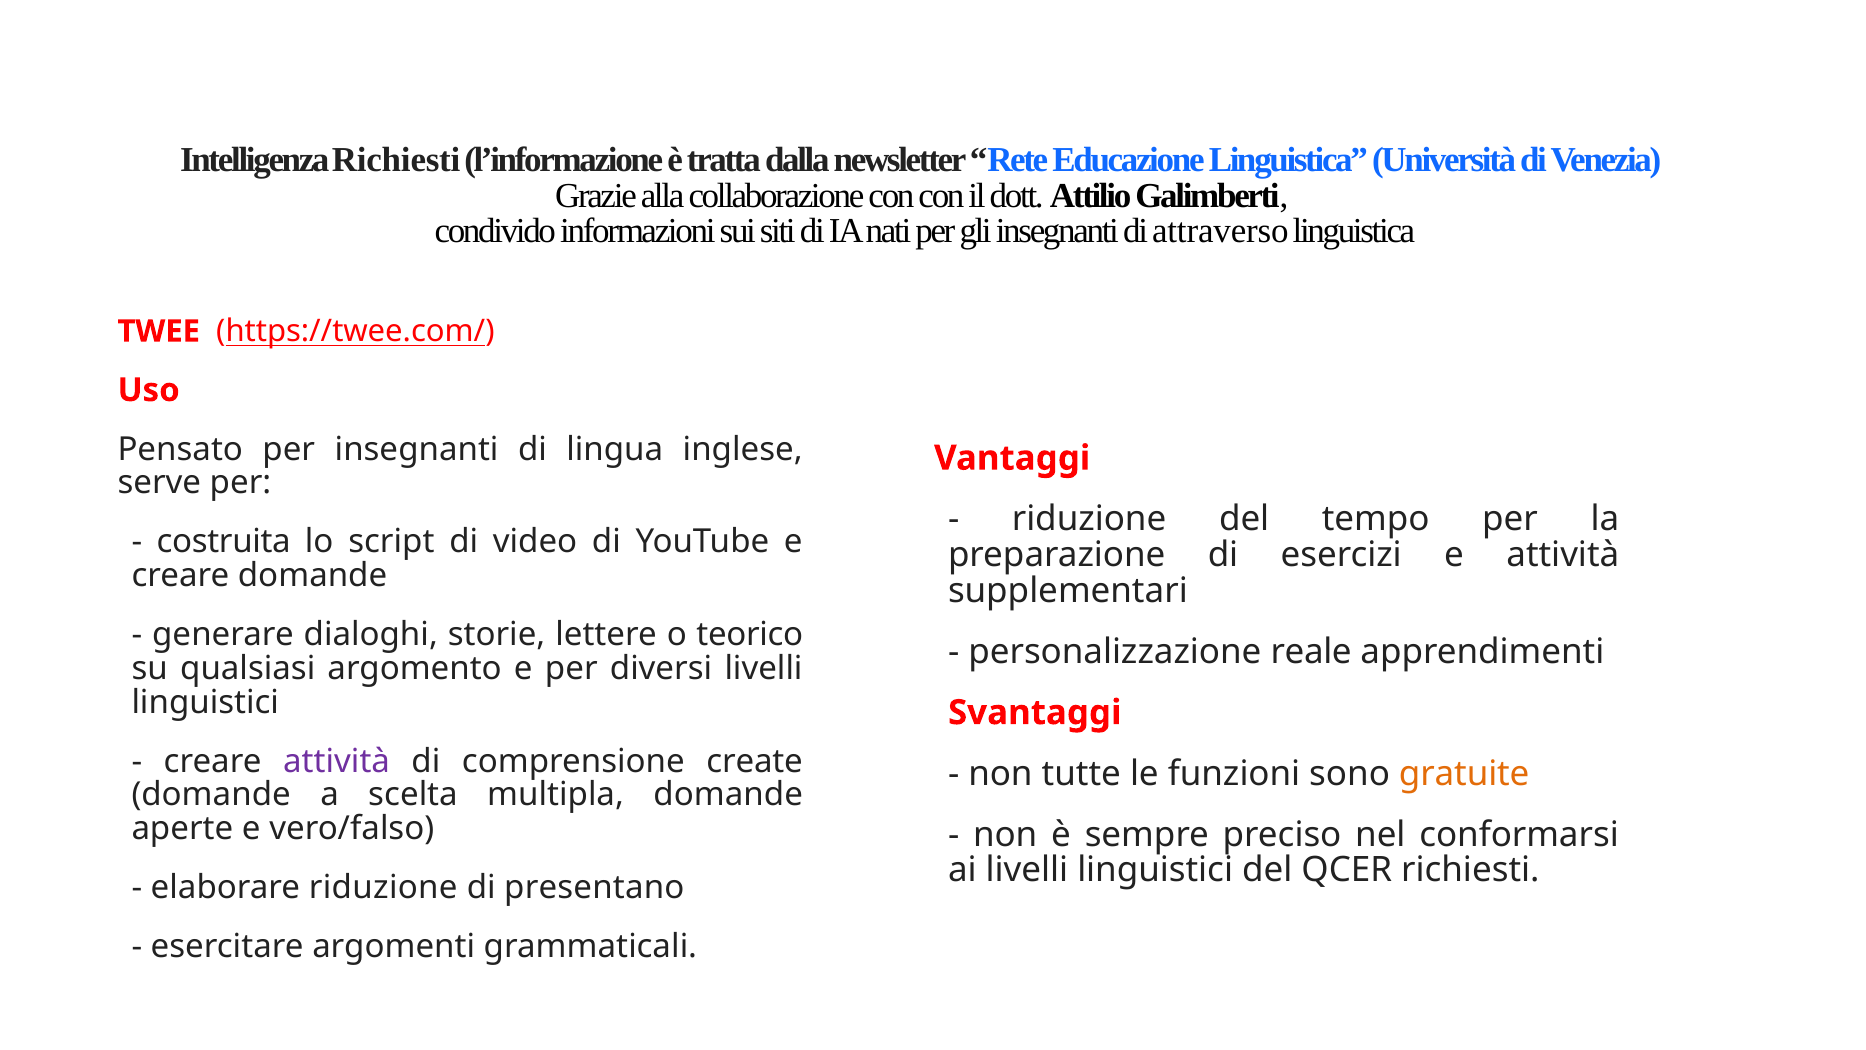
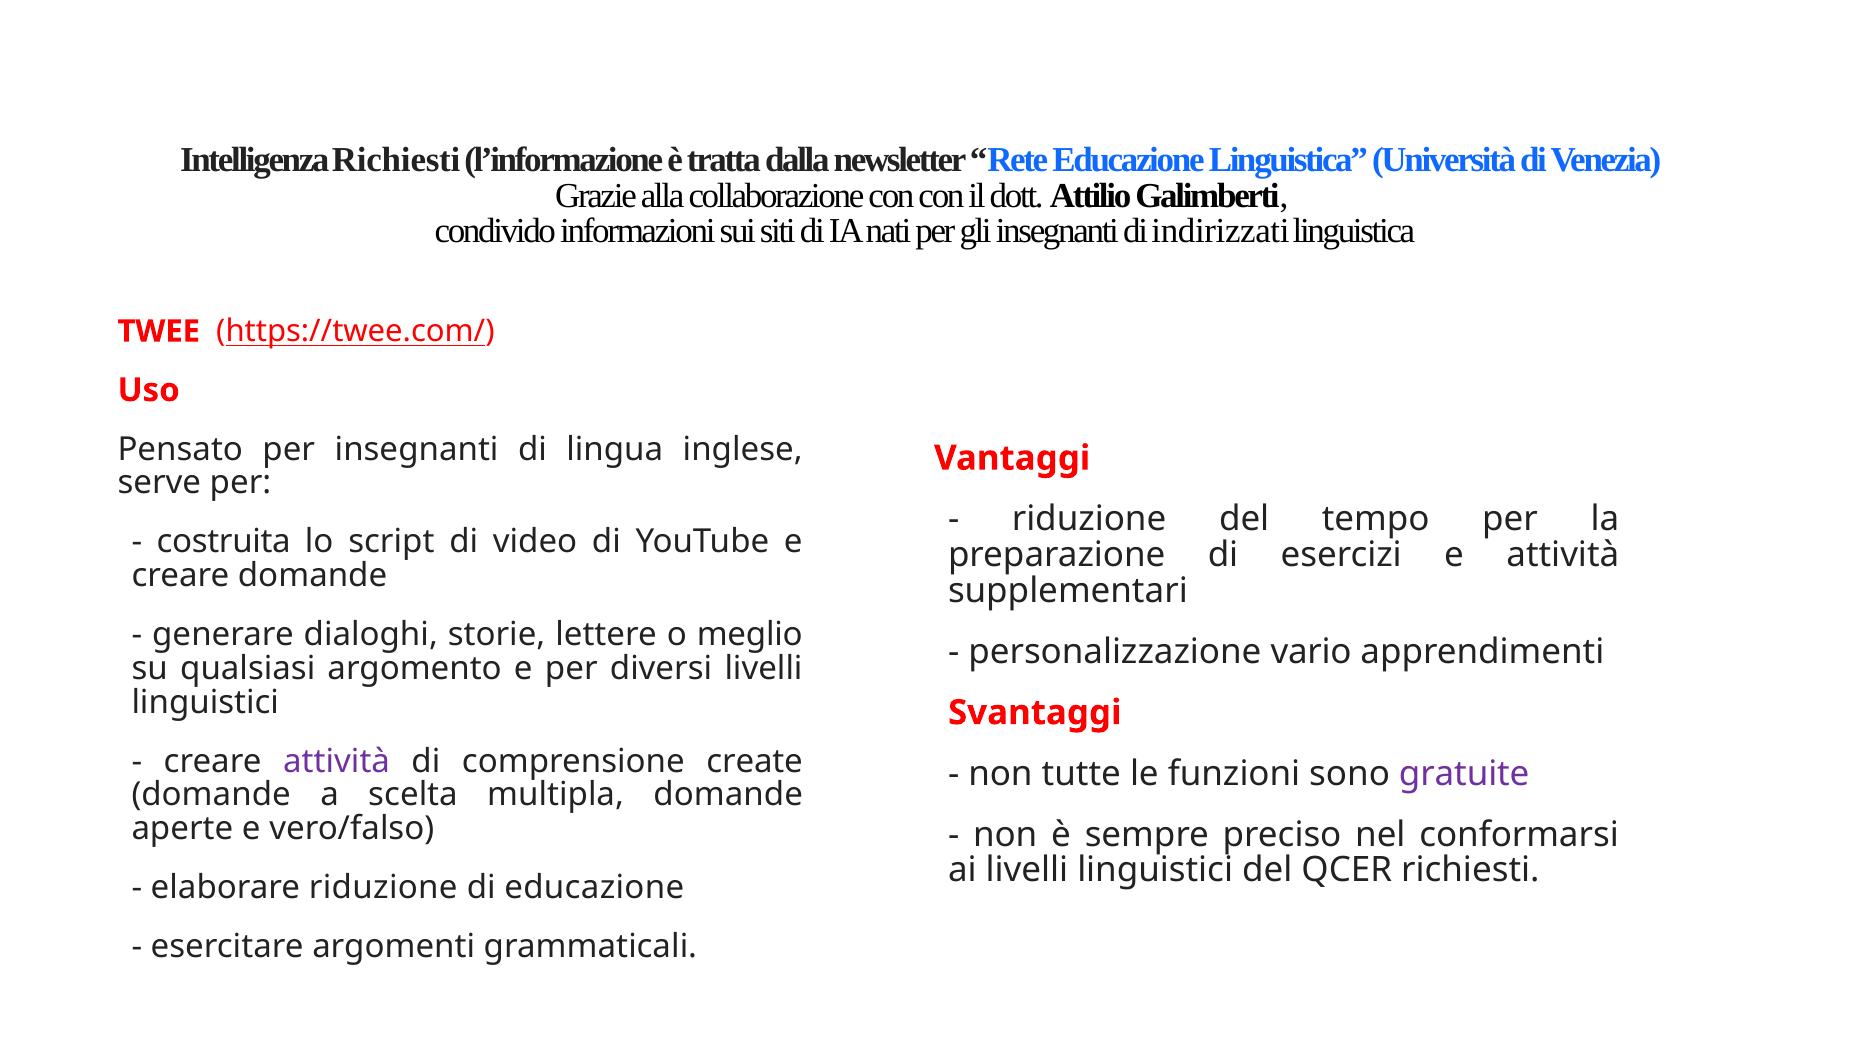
attraverso: attraverso -> indirizzati
teorico: teorico -> meglio
reale: reale -> vario
gratuite colour: orange -> purple
di presentano: presentano -> educazione
